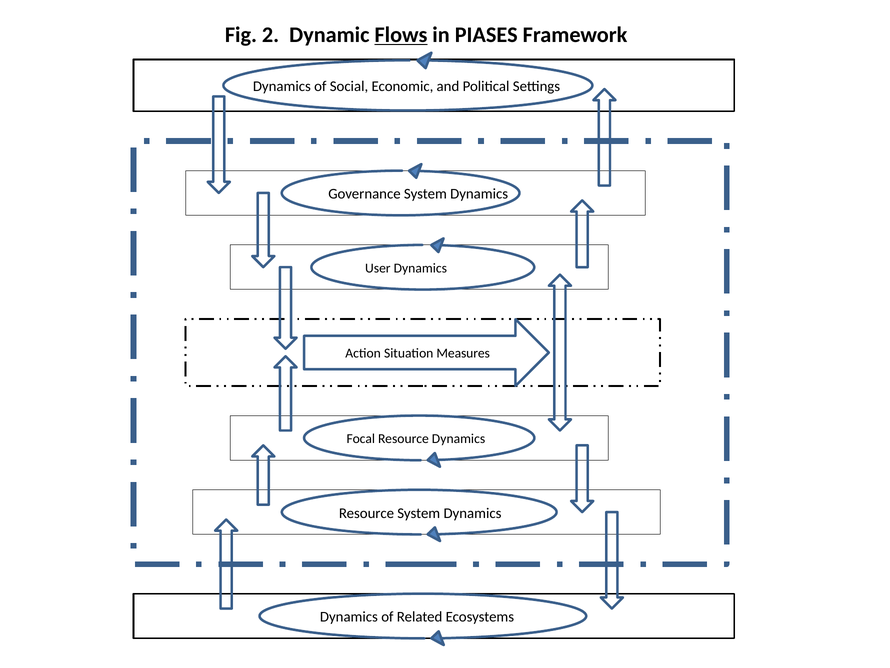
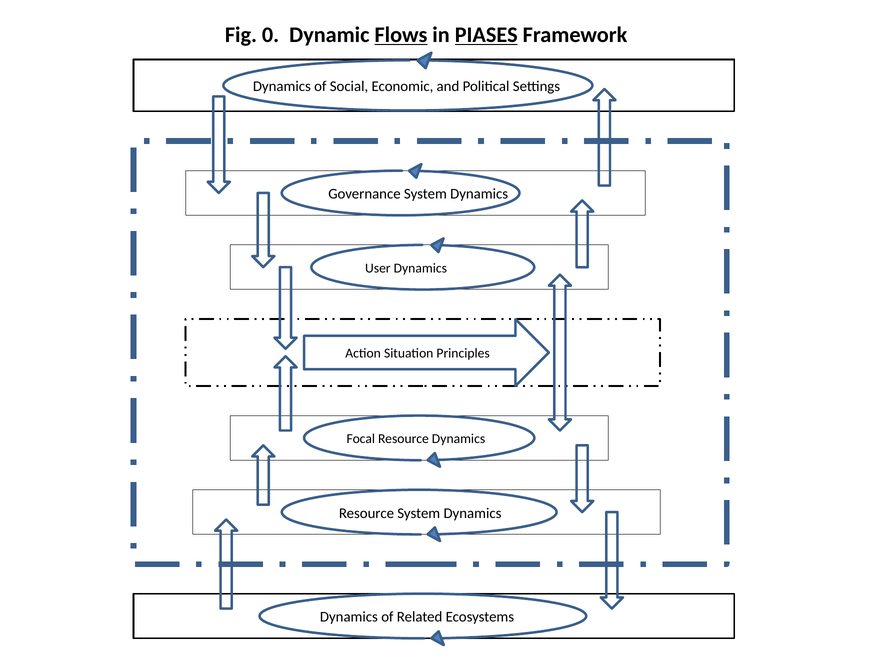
2: 2 -> 0
PIASES underline: none -> present
Measures: Measures -> Principles
